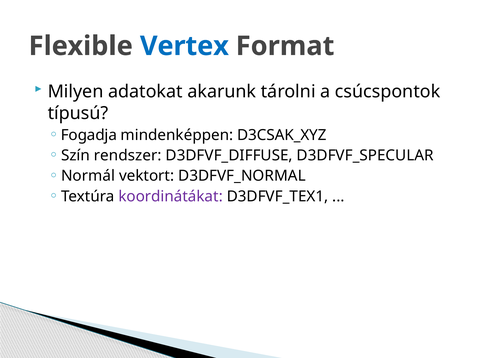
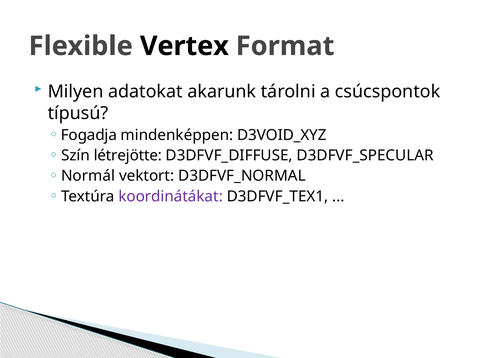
Vertex colour: blue -> black
D3CSAK_XYZ: D3CSAK_XYZ -> D3VOID_XYZ
rendszer: rendszer -> létrejötte
